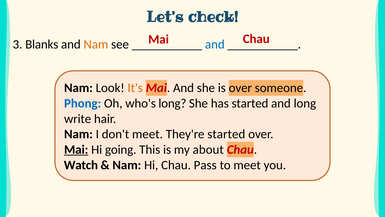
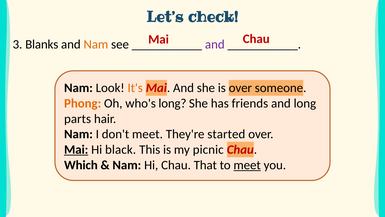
and at (215, 44) colour: blue -> purple
Phong colour: blue -> orange
has started: started -> friends
write: write -> parts
going: going -> black
about: about -> picnic
Watch: Watch -> Which
Pass: Pass -> That
meet at (247, 165) underline: none -> present
